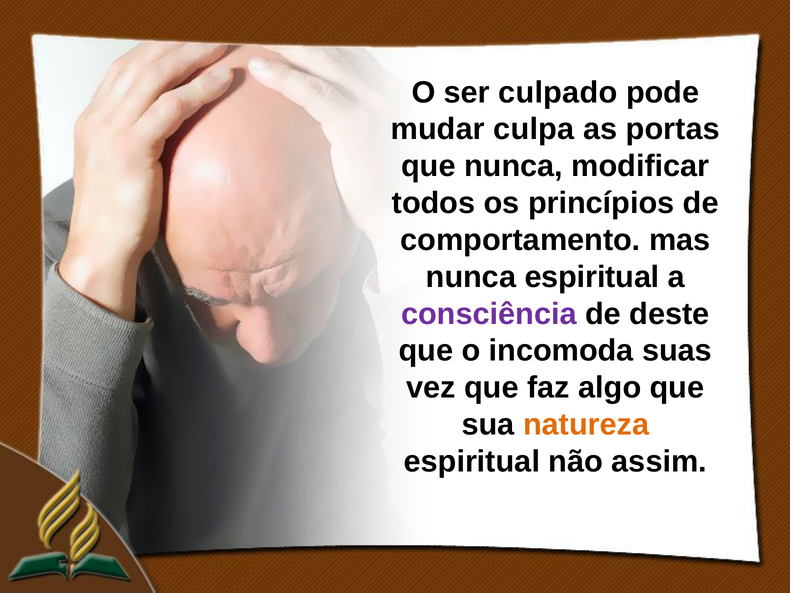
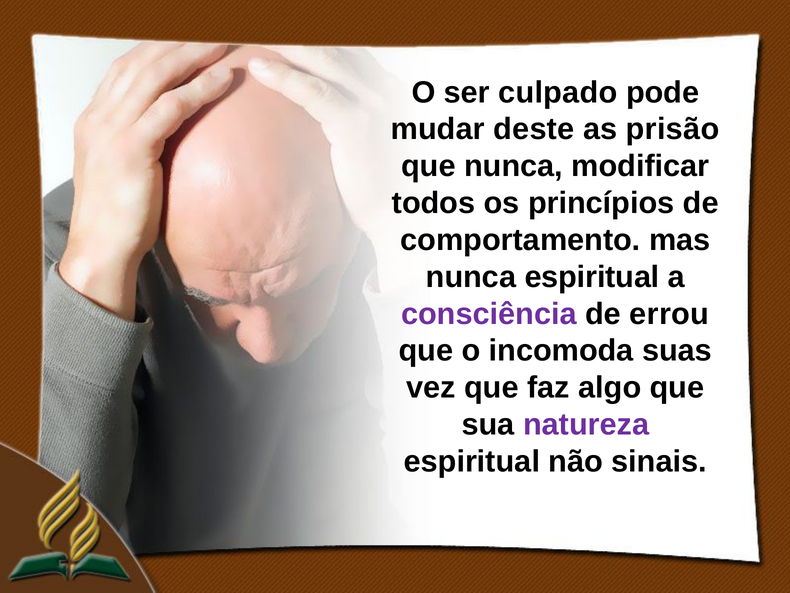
culpa: culpa -> deste
portas: portas -> prisão
deste: deste -> errou
natureza colour: orange -> purple
assim: assim -> sinais
